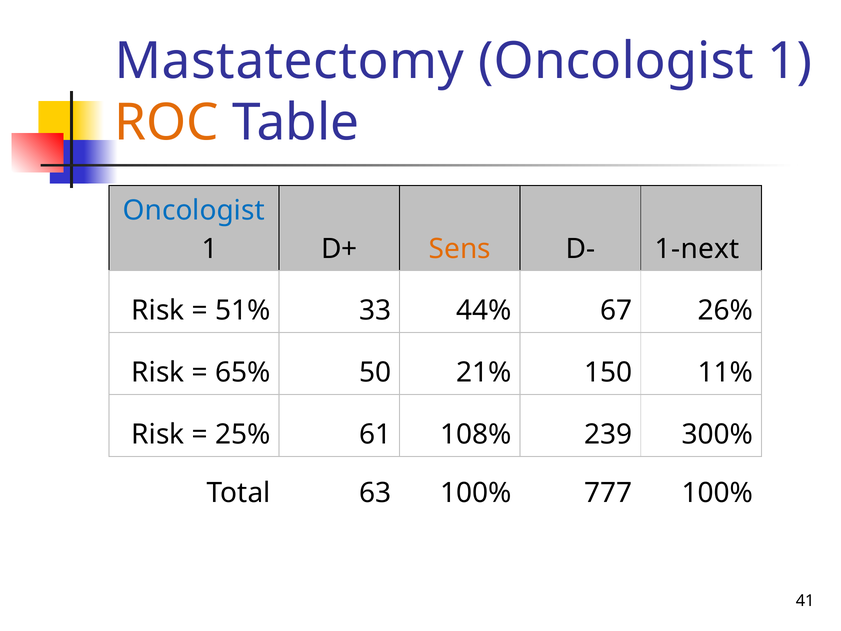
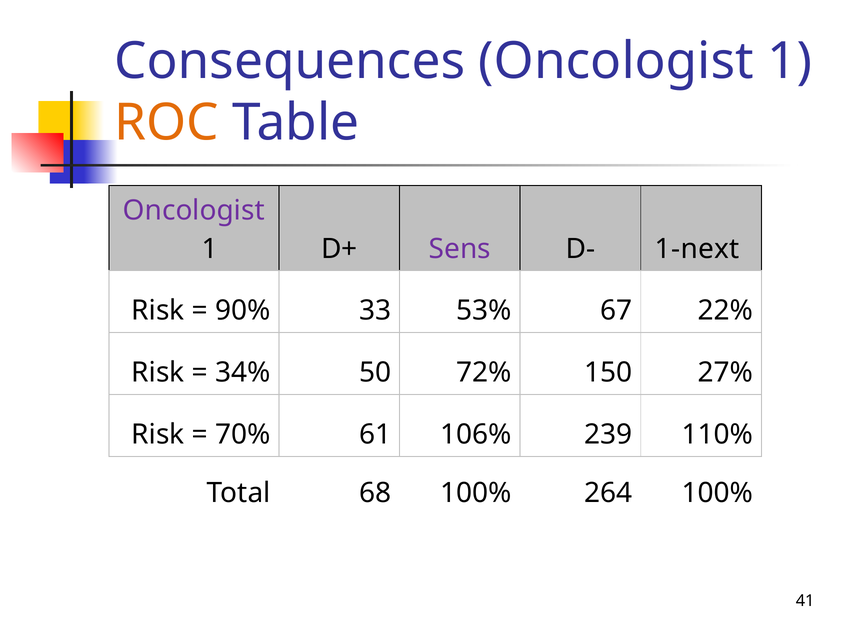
Mastatectomy: Mastatectomy -> Consequences
Oncologist at (194, 211) colour: blue -> purple
Sens colour: orange -> purple
51%: 51% -> 90%
44%: 44% -> 53%
26%: 26% -> 22%
65%: 65% -> 34%
21%: 21% -> 72%
11%: 11% -> 27%
25%: 25% -> 70%
108%: 108% -> 106%
300%: 300% -> 110%
63: 63 -> 68
777: 777 -> 264
